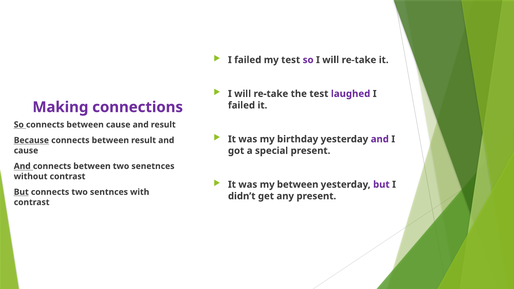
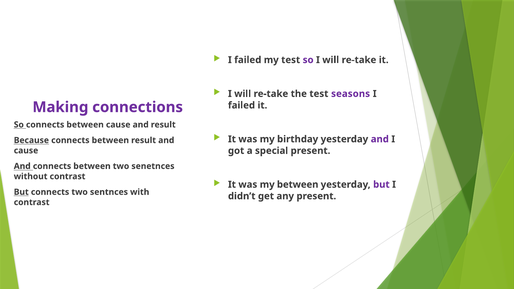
laughed: laughed -> seasons
